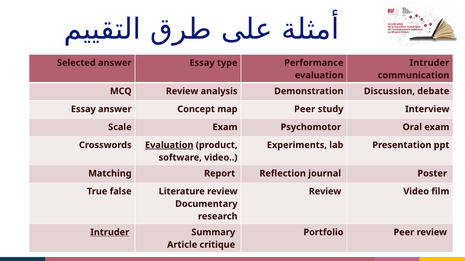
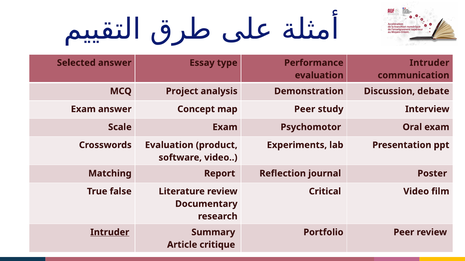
MCQ Review: Review -> Project
Essay at (83, 109): Essay -> Exam
Evaluation at (169, 145) underline: present -> none
Review at (325, 192): Review -> Critical
